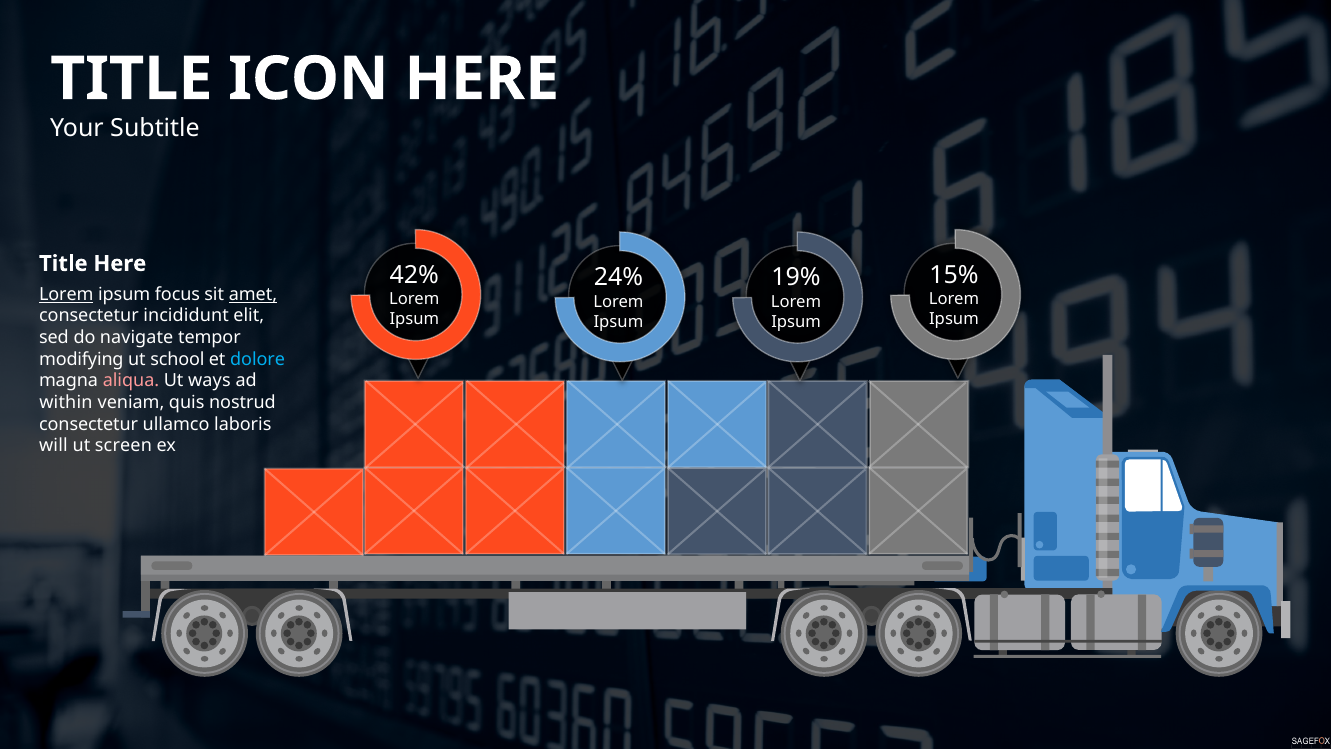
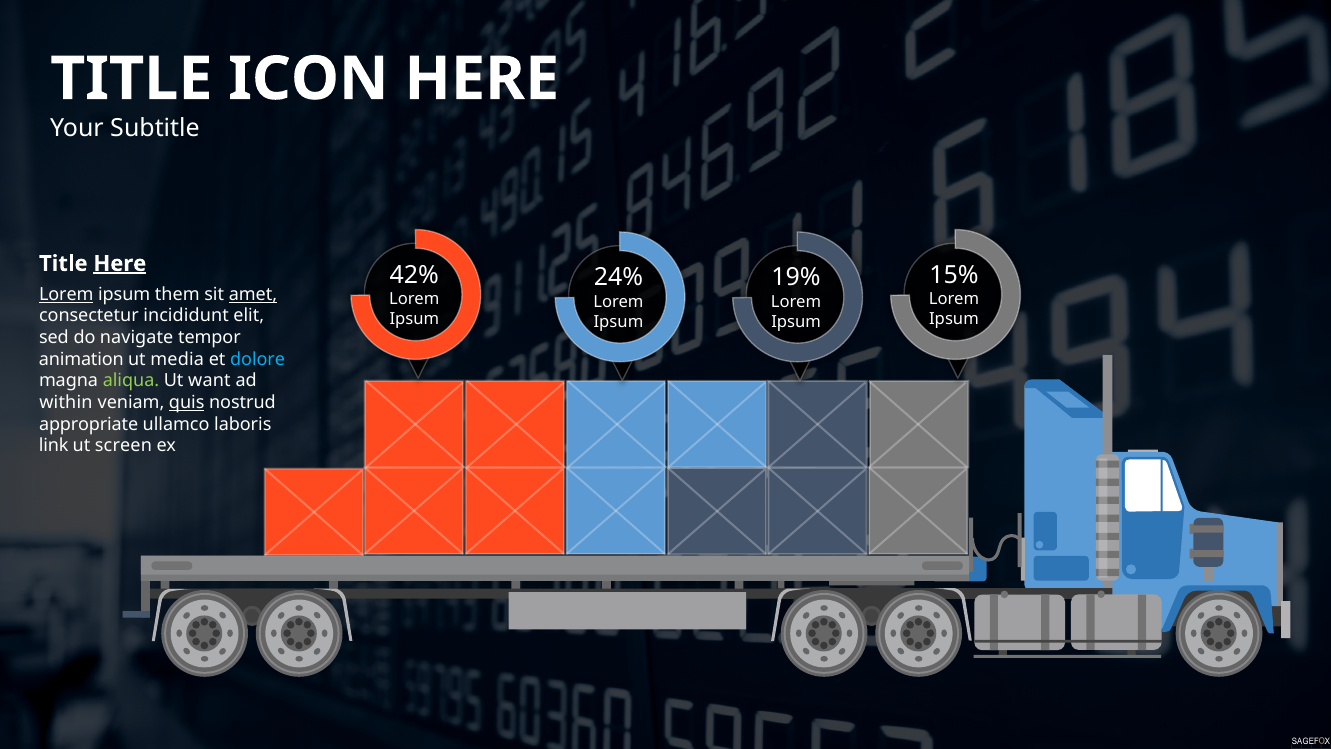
Here at (120, 264) underline: none -> present
focus: focus -> them
modifying: modifying -> animation
school: school -> media
aliqua colour: pink -> light green
ways: ways -> want
quis underline: none -> present
consectetur at (89, 424): consectetur -> appropriate
will: will -> link
